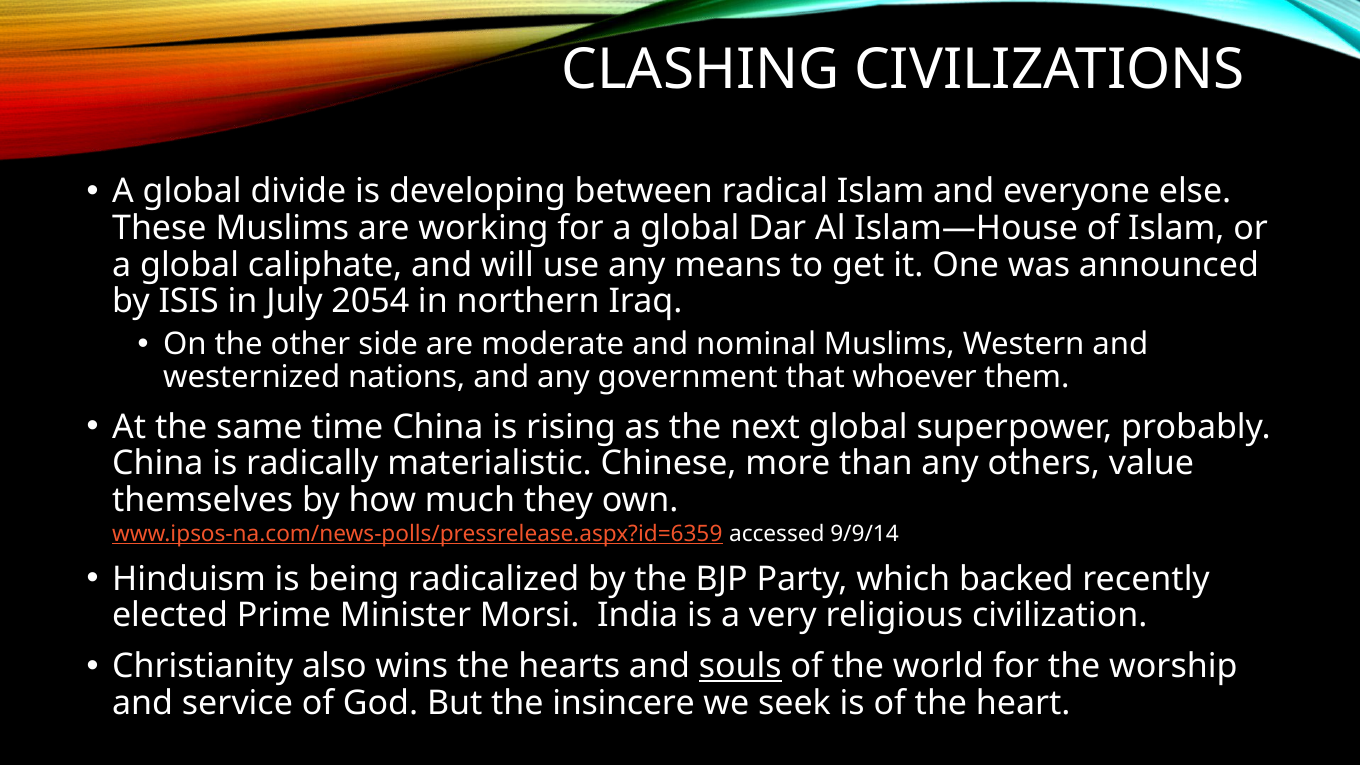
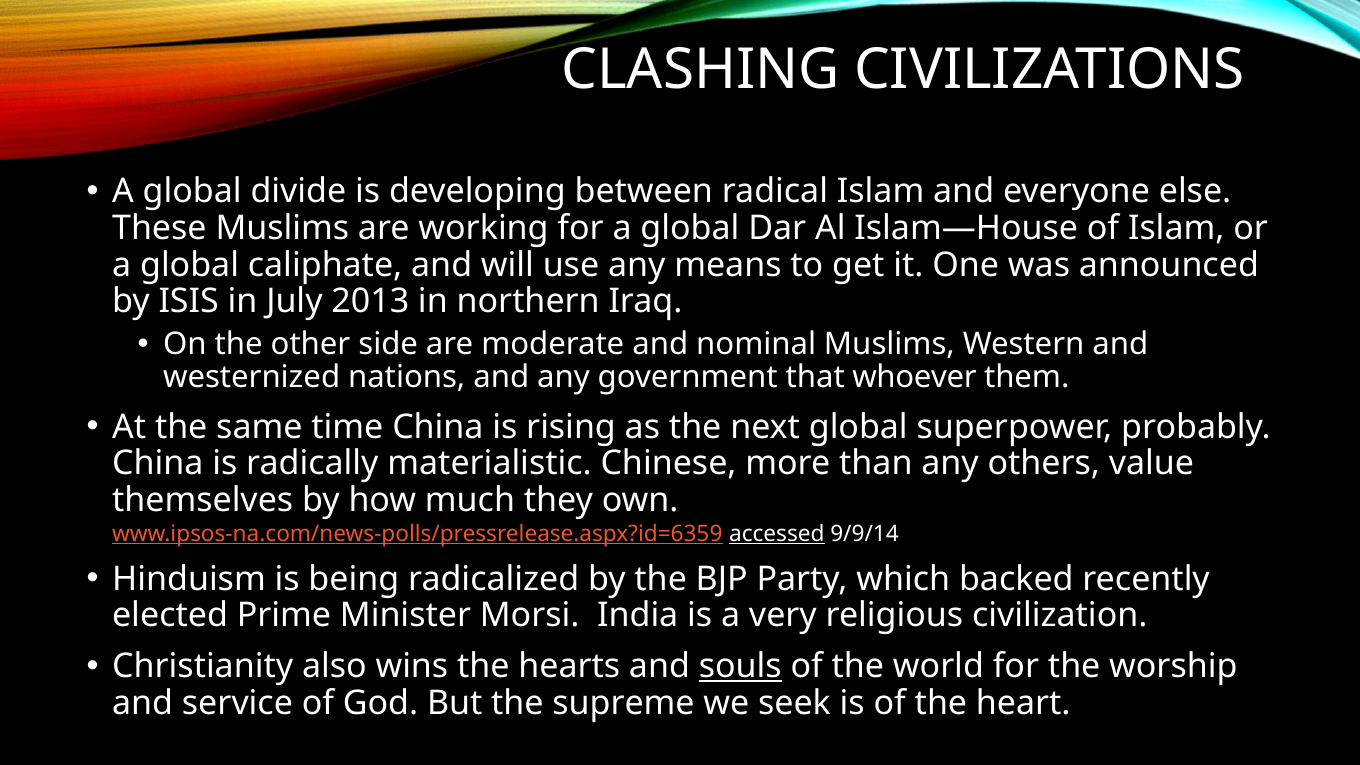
2054: 2054 -> 2013
accessed underline: none -> present
insincere: insincere -> supreme
